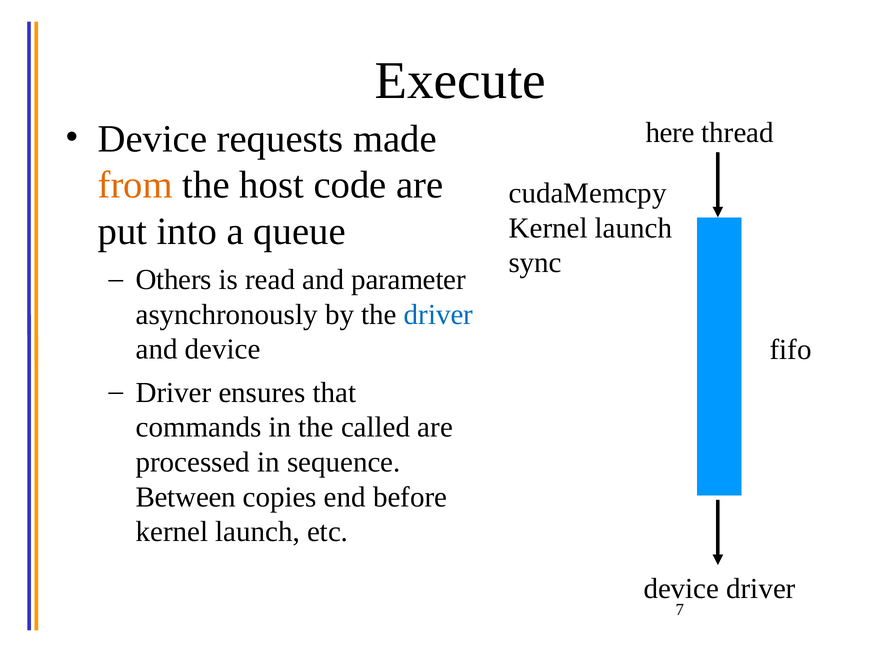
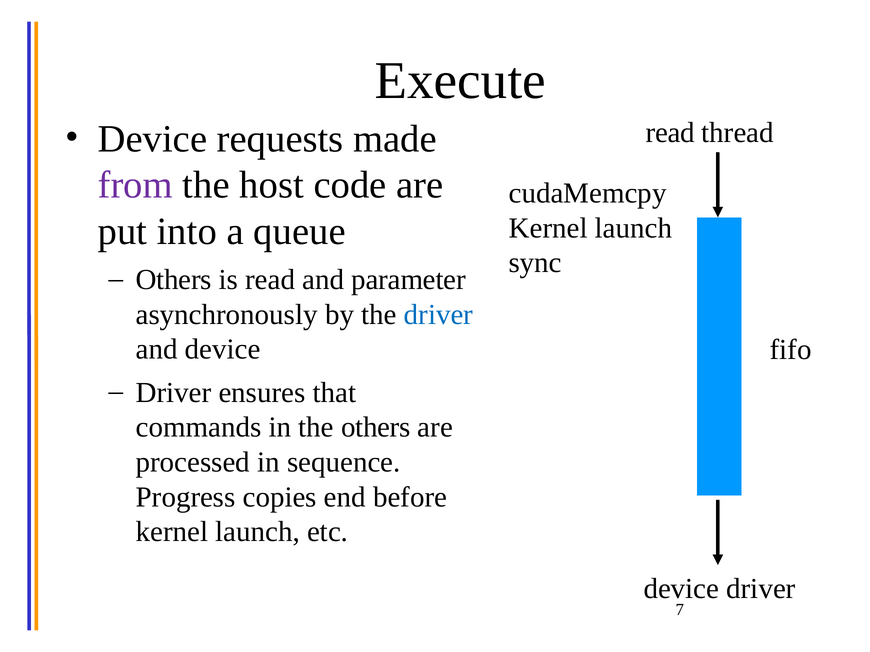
here at (670, 133): here -> read
from colour: orange -> purple
the called: called -> others
Between: Between -> Progress
